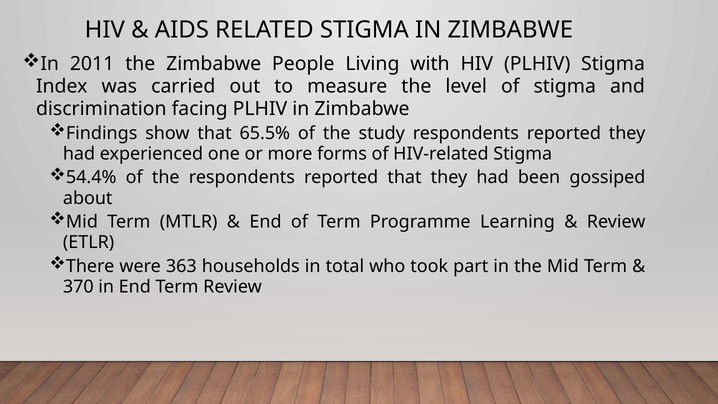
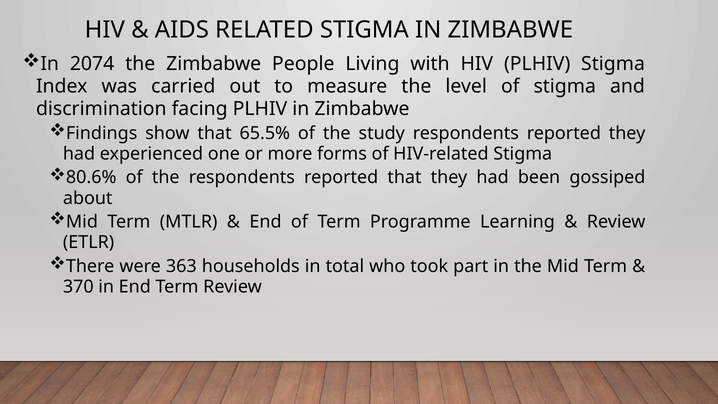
2011: 2011 -> 2074
54.4%: 54.4% -> 80.6%
